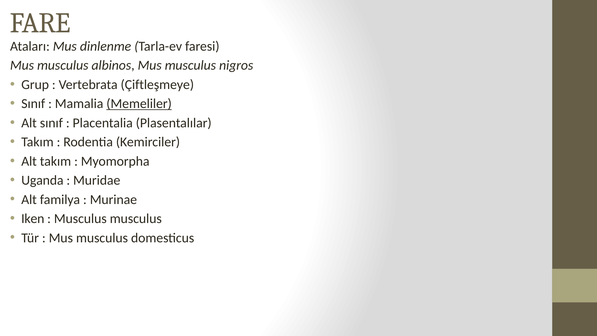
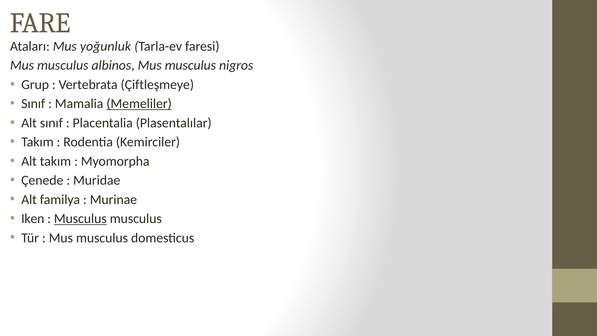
dinlenme: dinlenme -> yoğunluk
Uganda: Uganda -> Çenede
Musculus at (80, 219) underline: none -> present
